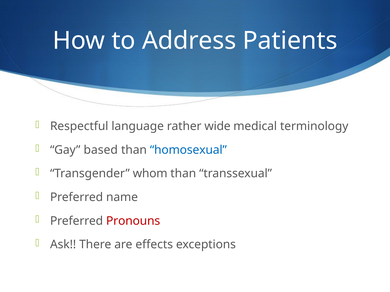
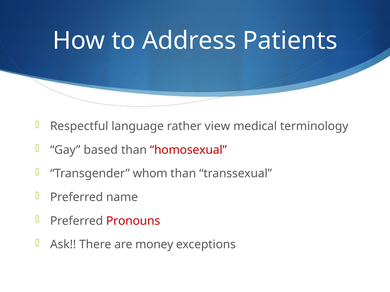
wide: wide -> view
homosexual colour: blue -> red
effects: effects -> money
